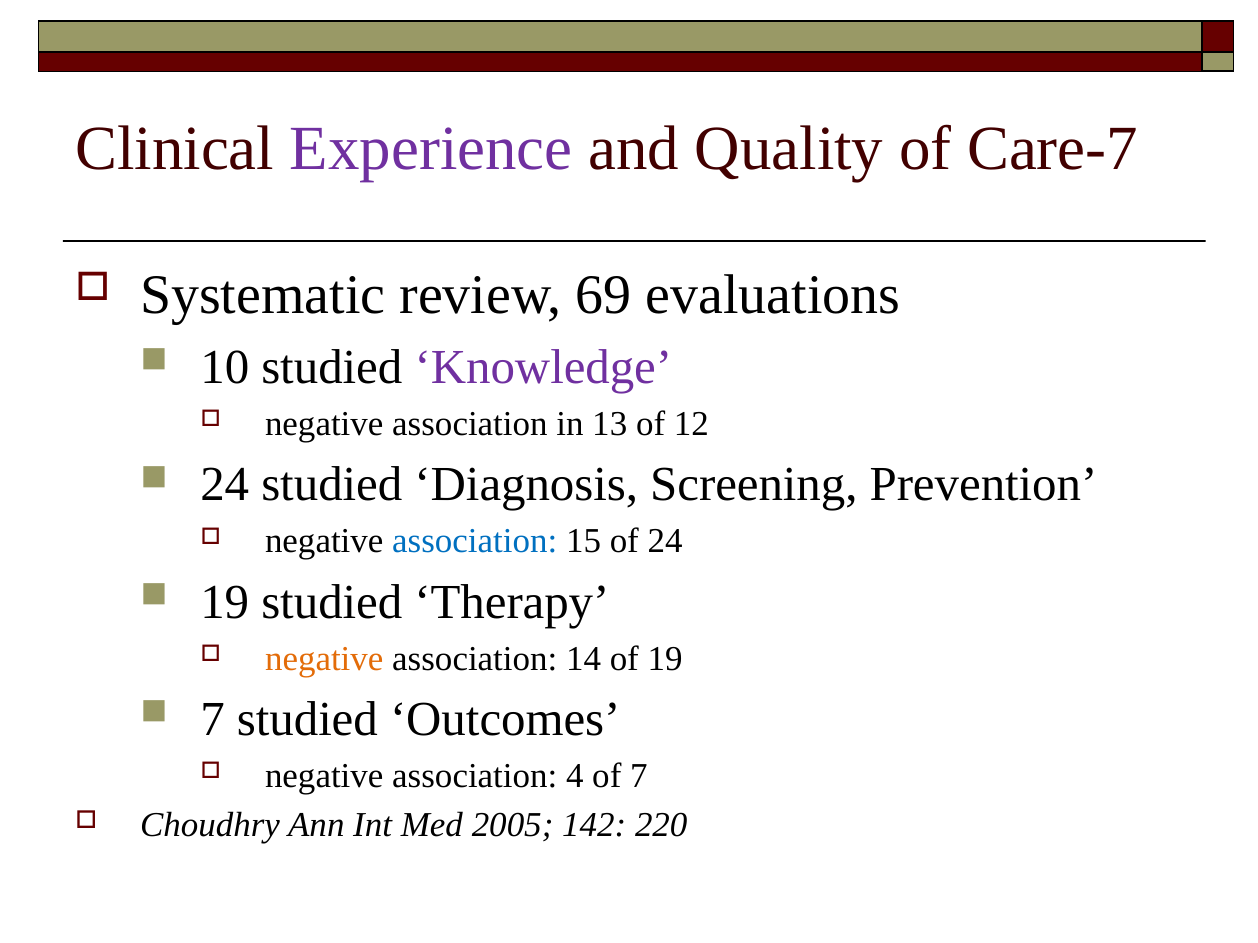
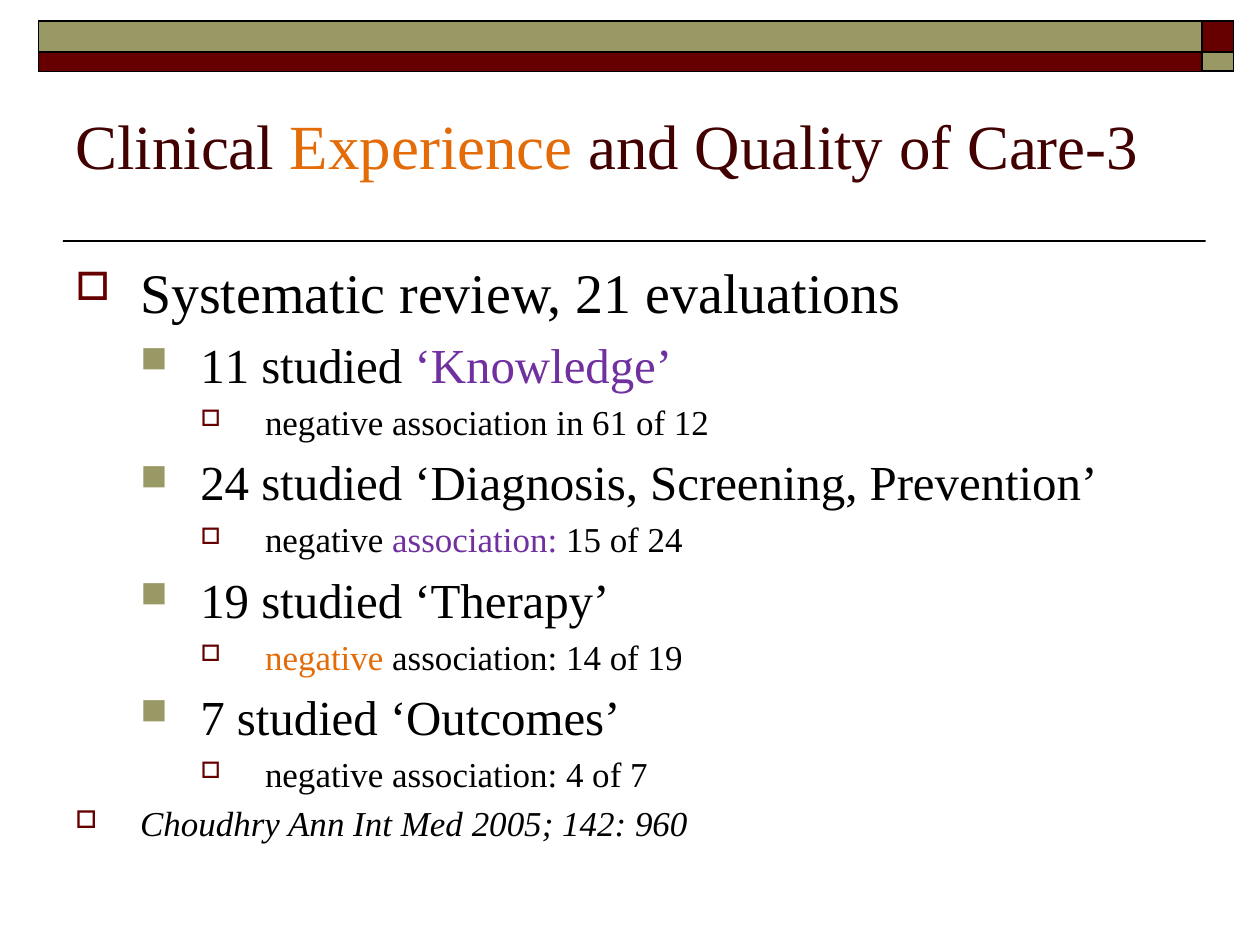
Experience colour: purple -> orange
Care-7: Care-7 -> Care-3
69: 69 -> 21
10: 10 -> 11
13: 13 -> 61
association at (475, 541) colour: blue -> purple
220: 220 -> 960
